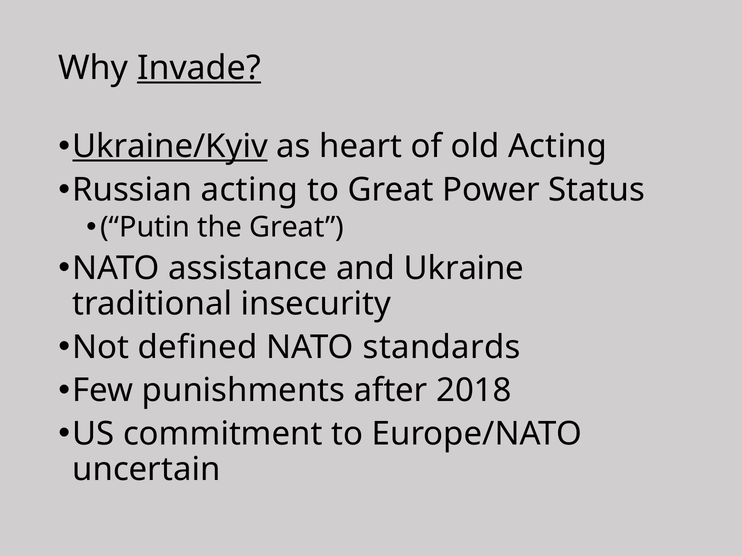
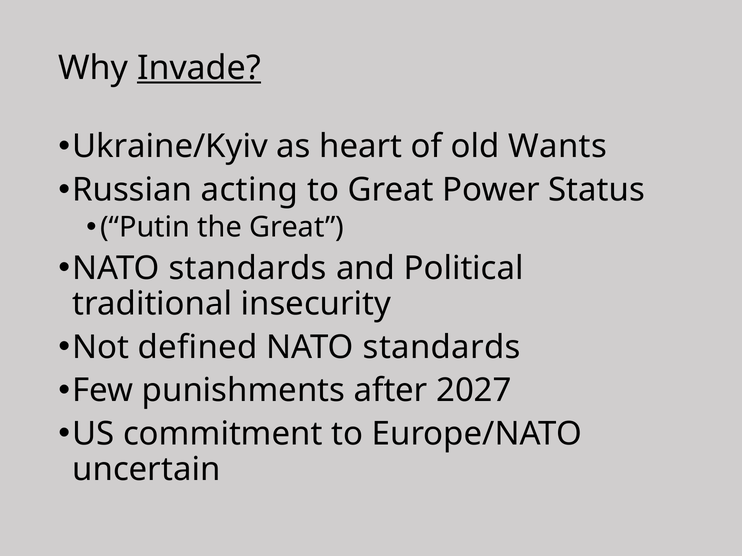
Ukraine/Kyiv underline: present -> none
old Acting: Acting -> Wants
assistance at (248, 268): assistance -> standards
Ukraine: Ukraine -> Political
2018: 2018 -> 2027
